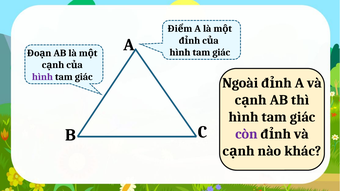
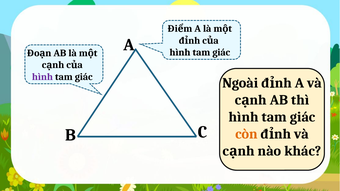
còn colour: purple -> orange
